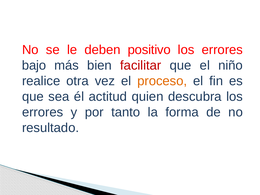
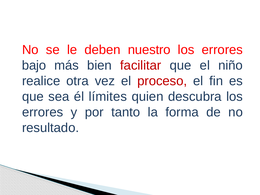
positivo: positivo -> nuestro
proceso colour: orange -> red
actitud: actitud -> límites
